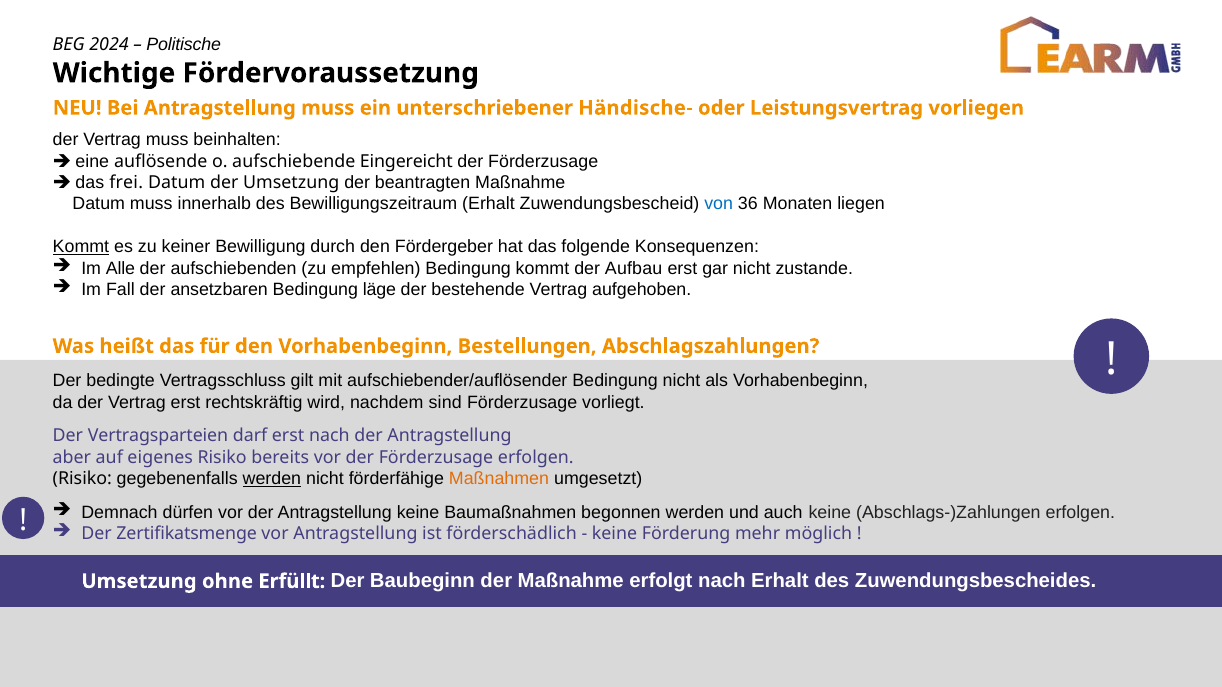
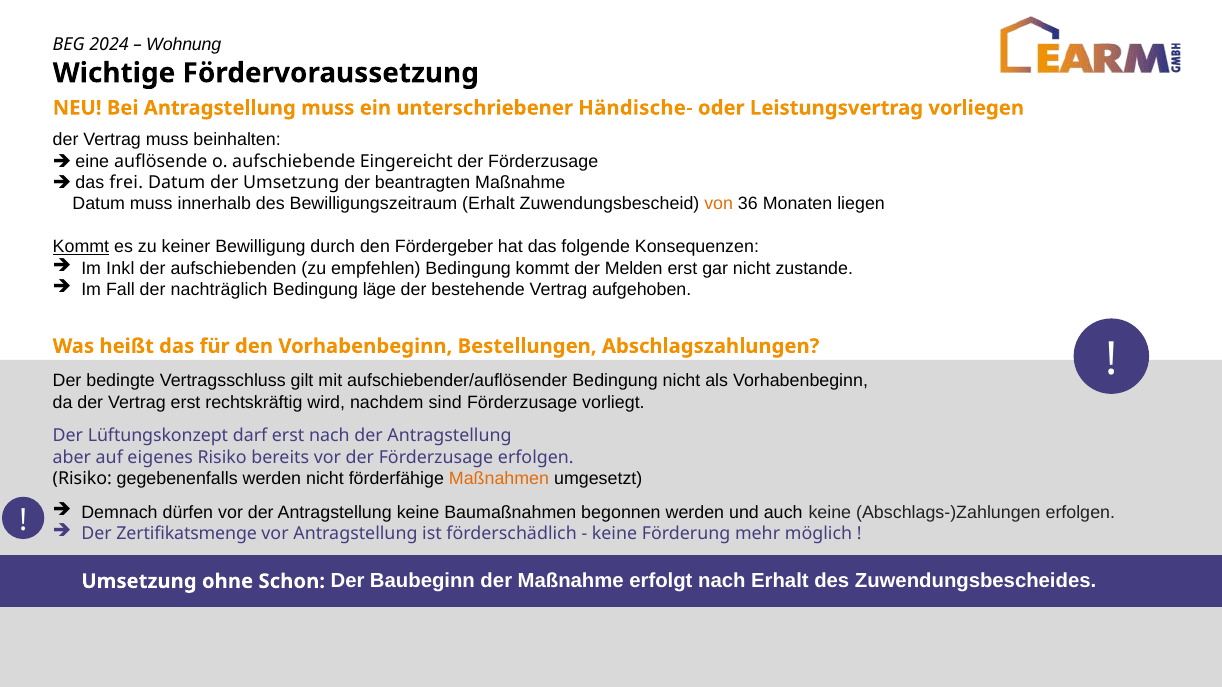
Politische: Politische -> Wohnung
von colour: blue -> orange
Alle: Alle -> Inkl
Aufbau: Aufbau -> Melden
ansetzbaren: ansetzbaren -> nachträglich
Vertragsparteien: Vertragsparteien -> Lüftungskonzept
werden at (272, 479) underline: present -> none
Erfüllt: Erfüllt -> Schon
